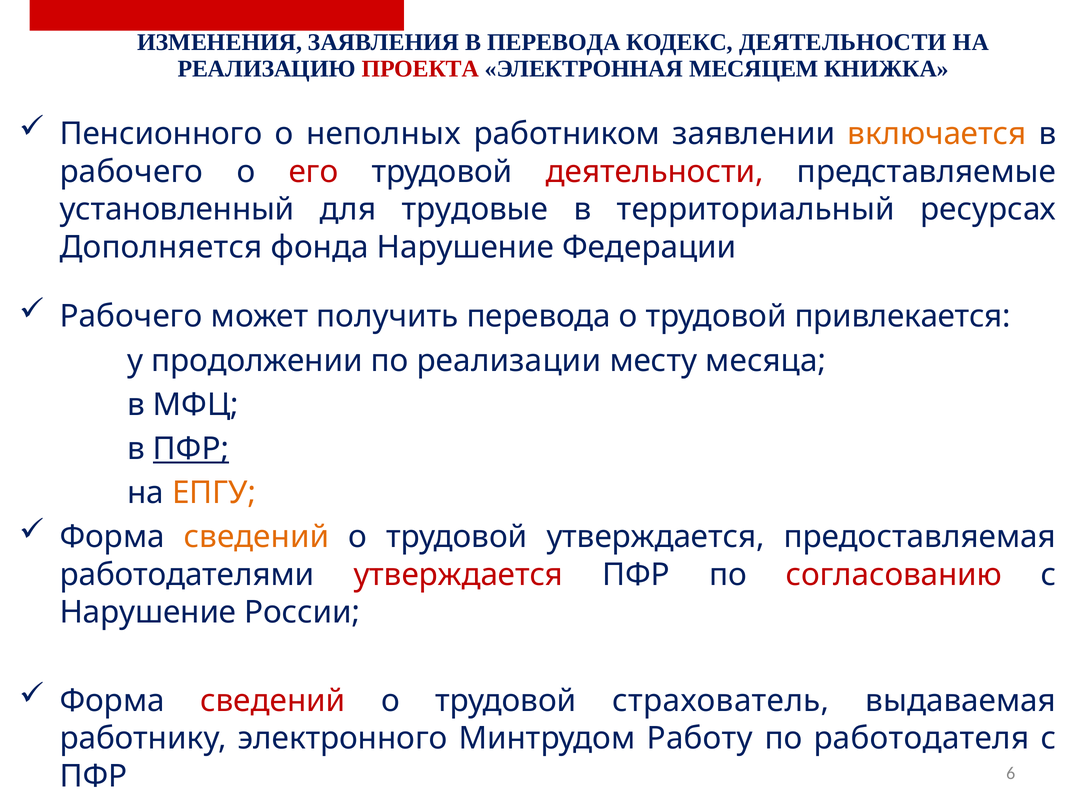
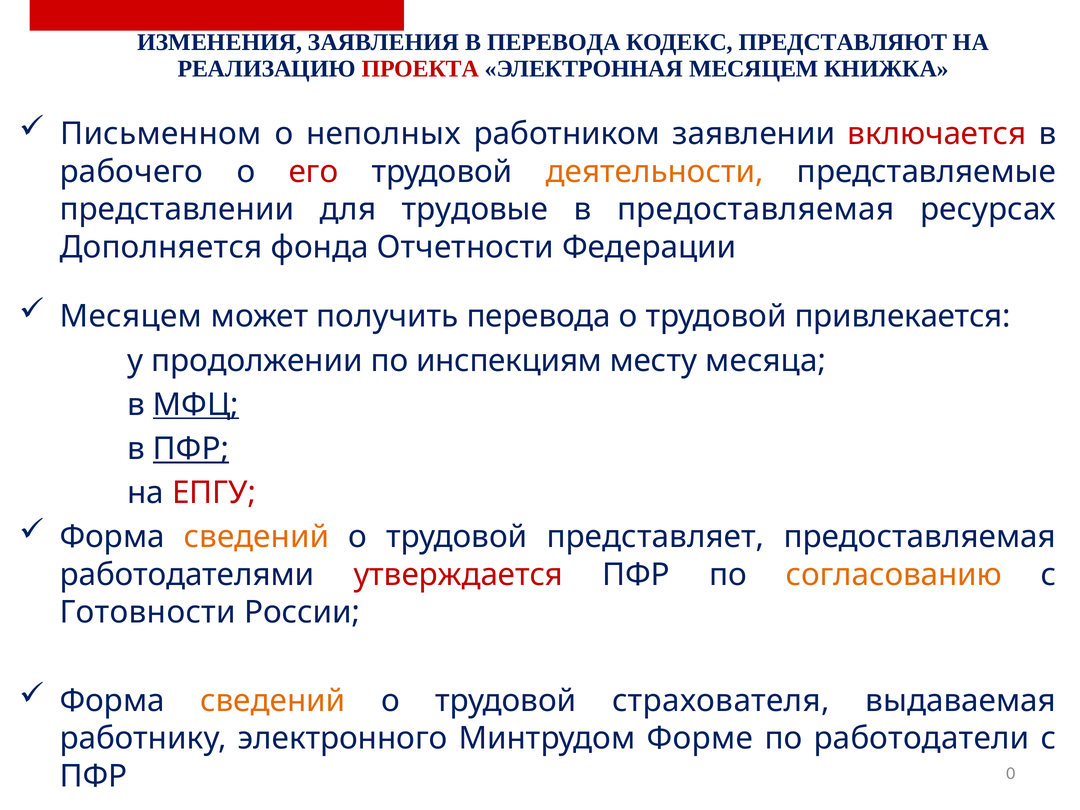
КОДЕКС ДЕЯТЕЛЬНОСТИ: ДЕЯТЕЛЬНОСТИ -> ПРЕДСТАВЛЯЮТ
Пенсионного: Пенсионного -> Письменном
включается colour: orange -> red
деятельности at (655, 172) colour: red -> orange
установленный: установленный -> представлении
в территориальный: территориальный -> предоставляемая
фонда Нарушение: Нарушение -> Отчетности
Рабочего at (131, 317): Рабочего -> Месяцем
реализации: реализации -> инспекциям
МФЦ underline: none -> present
ЕПГУ colour: orange -> red
трудовой утверждается: утверждается -> представляет
согласованию colour: red -> orange
Нарушение at (148, 613): Нарушение -> Готовности
сведений at (273, 701) colour: red -> orange
страхователь: страхователь -> страхователя
Работу: Работу -> Форме
работодателя: работодателя -> работодатели
6: 6 -> 0
